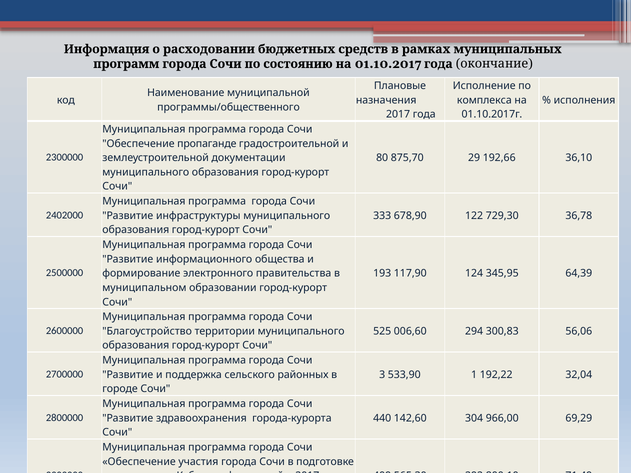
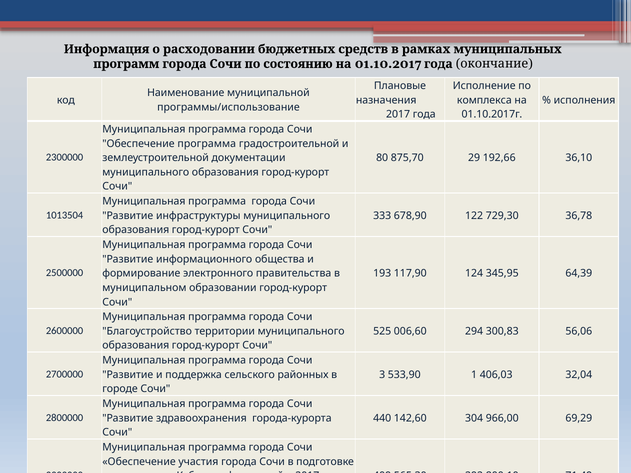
программы/общественного: программы/общественного -> программы/использование
Обеспечение пропаганде: пропаганде -> программа
2402000: 2402000 -> 1013504
192,22: 192,22 -> 406,03
